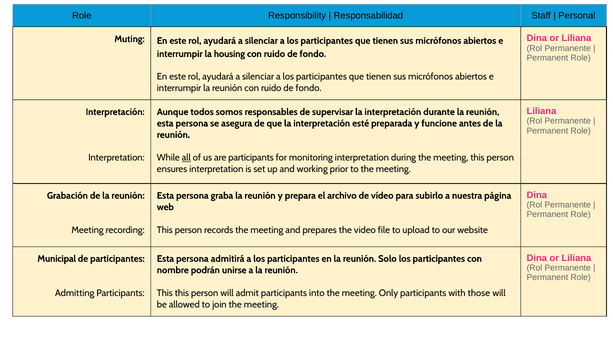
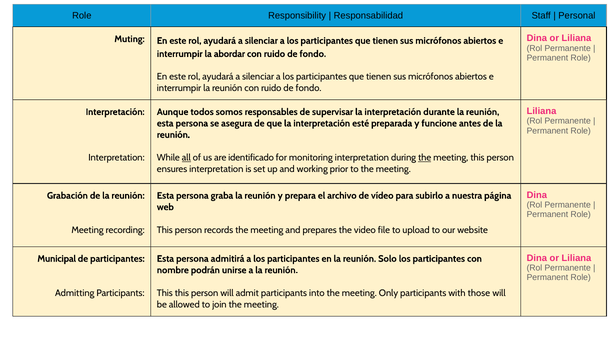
housing: housing -> abordar
are participants: participants -> identificado
the at (425, 158) underline: none -> present
